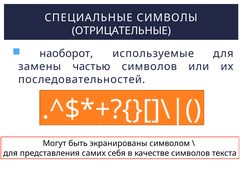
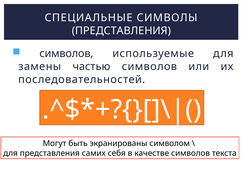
ОТРИЦАТЕЛЬНЫЕ at (121, 31): ОТРИЦАТЕЛЬНЫЕ -> ПРЕДСТАВЛЕНИЯ
наоборот at (66, 54): наоборот -> символов
